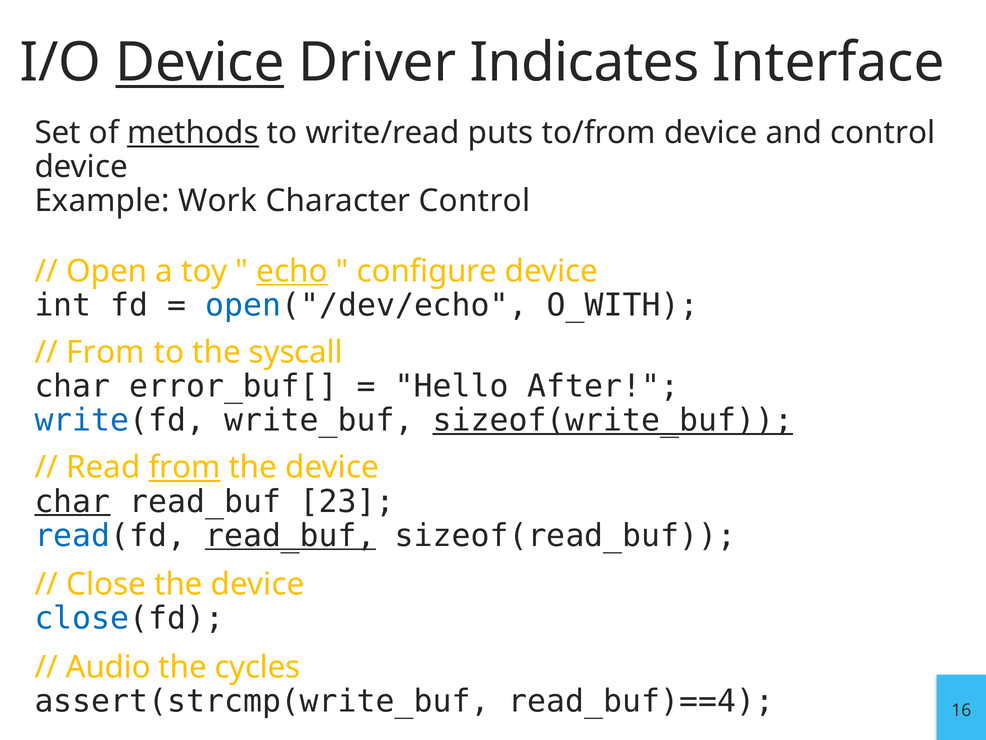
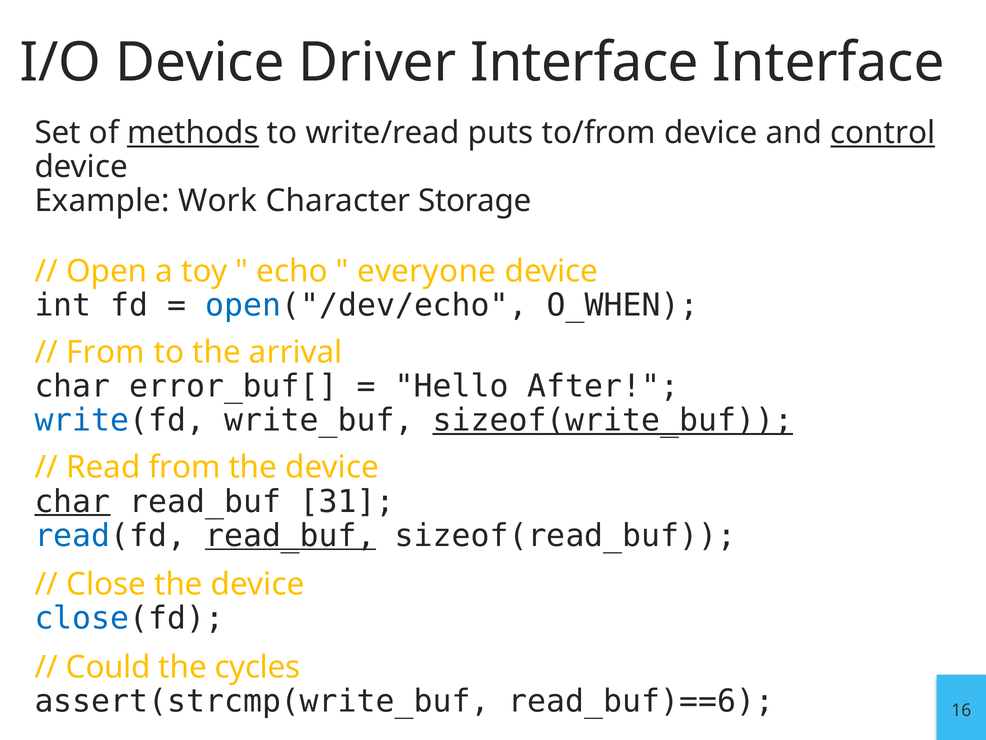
Device at (200, 63) underline: present -> none
Driver Indicates: Indicates -> Interface
control at (883, 133) underline: none -> present
Character Control: Control -> Storage
echo underline: present -> none
configure: configure -> everyone
O_WITH: O_WITH -> O_WHEN
syscall: syscall -> arrival
from at (185, 467) underline: present -> none
23: 23 -> 31
Audio: Audio -> Could
read_buf)==4: read_buf)==4 -> read_buf)==6
